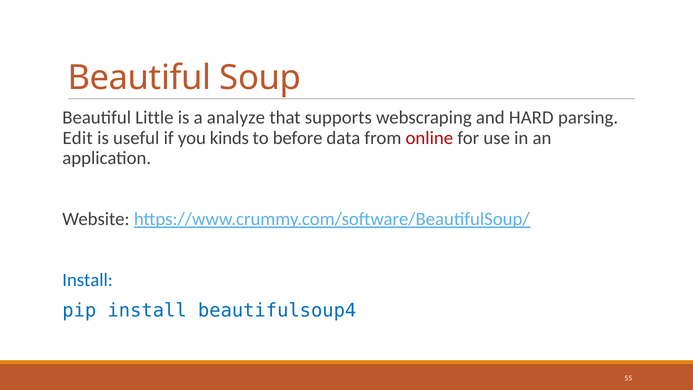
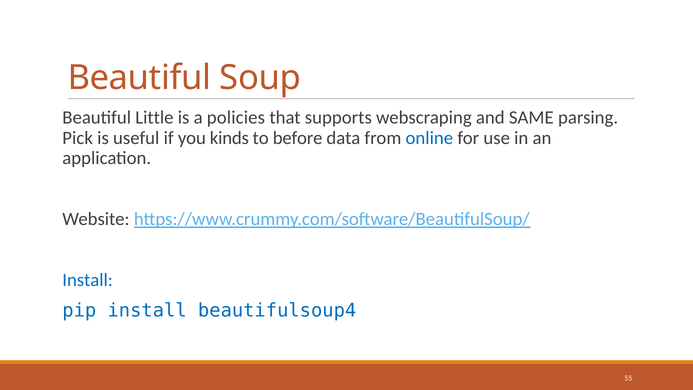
analyze: analyze -> policies
HARD: HARD -> SAME
Edit: Edit -> Pick
online colour: red -> blue
